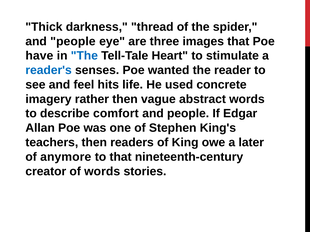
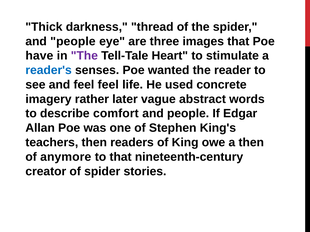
The at (84, 56) colour: blue -> purple
feel hits: hits -> feel
rather then: then -> later
a later: later -> then
of words: words -> spider
